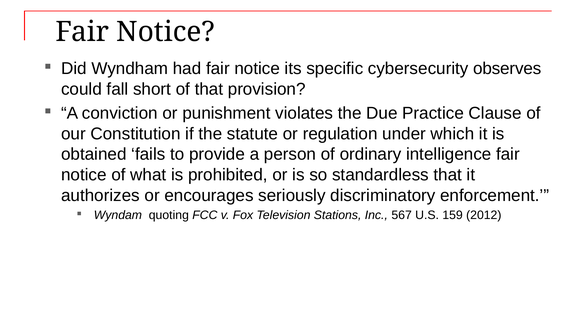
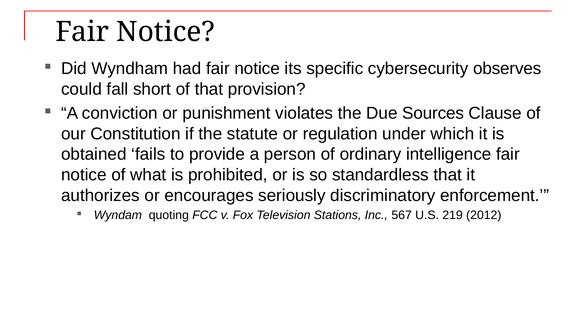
Practice: Practice -> Sources
159: 159 -> 219
